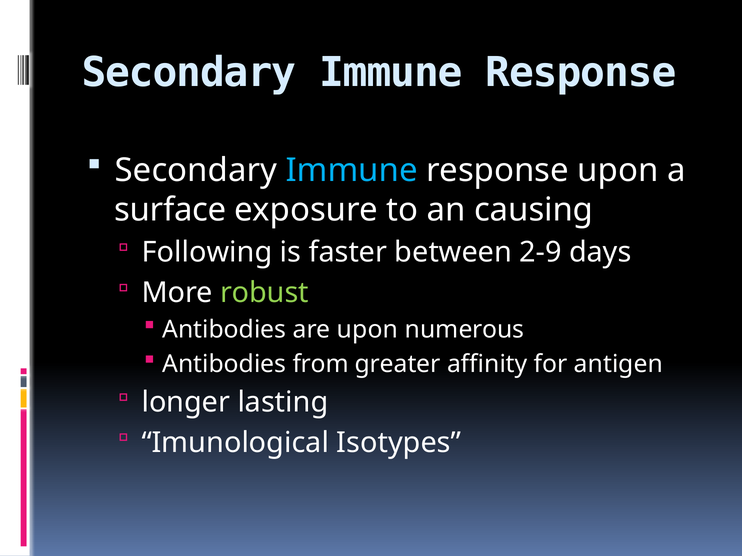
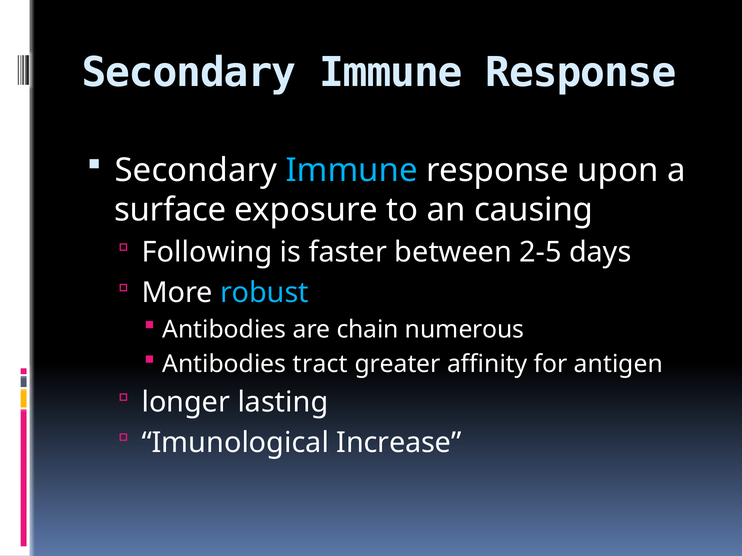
2-9: 2-9 -> 2-5
robust colour: light green -> light blue
are upon: upon -> chain
from: from -> tract
Isotypes: Isotypes -> Increase
